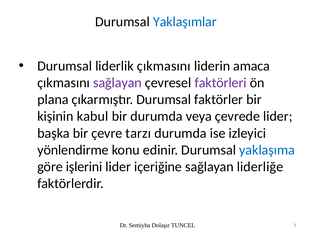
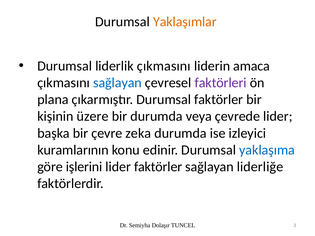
Yaklaşımlar colour: blue -> orange
sağlayan at (117, 83) colour: purple -> blue
kabul: kabul -> üzere
tarzı: tarzı -> zeka
yönlendirme: yönlendirme -> kuramlarının
lider içeriğine: içeriğine -> faktörler
